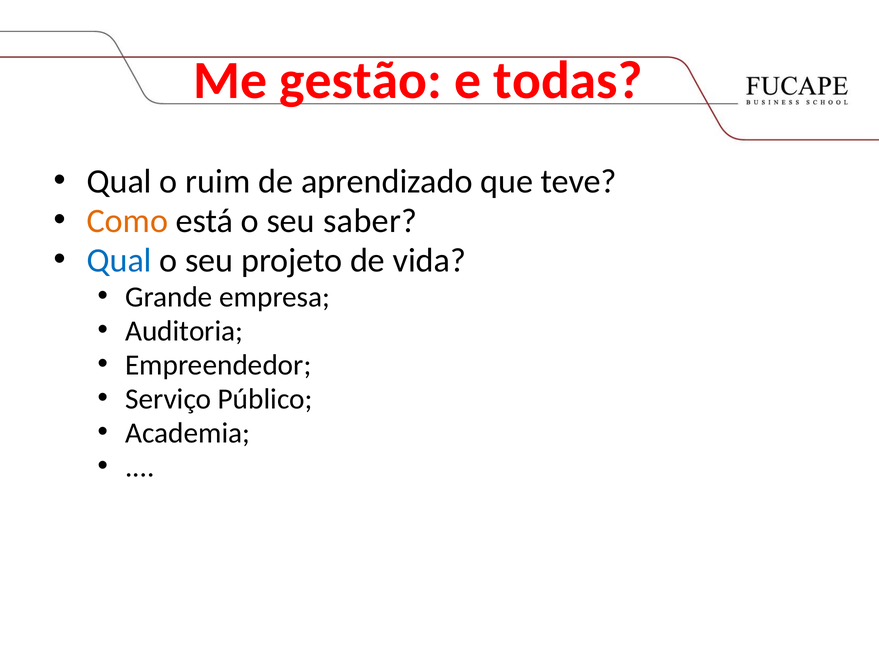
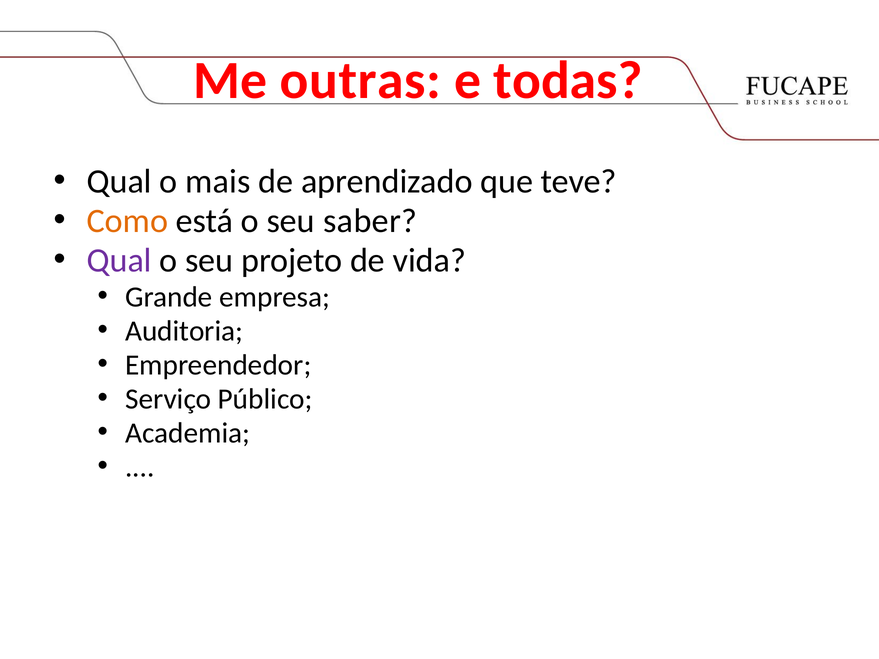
gestão: gestão -> outras
ruim: ruim -> mais
Qual at (119, 261) colour: blue -> purple
